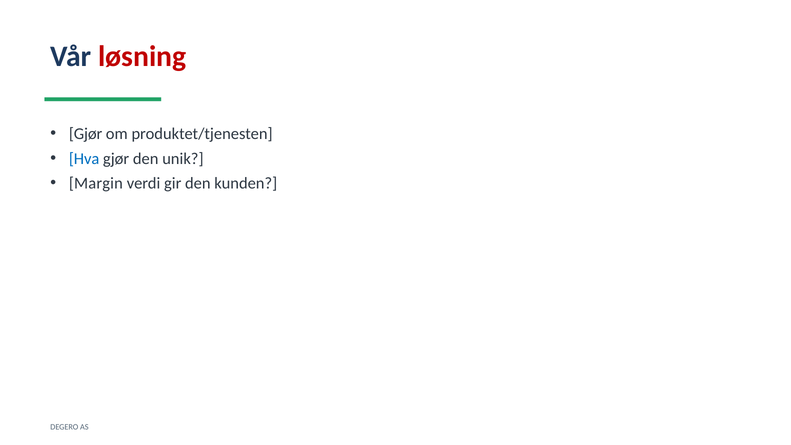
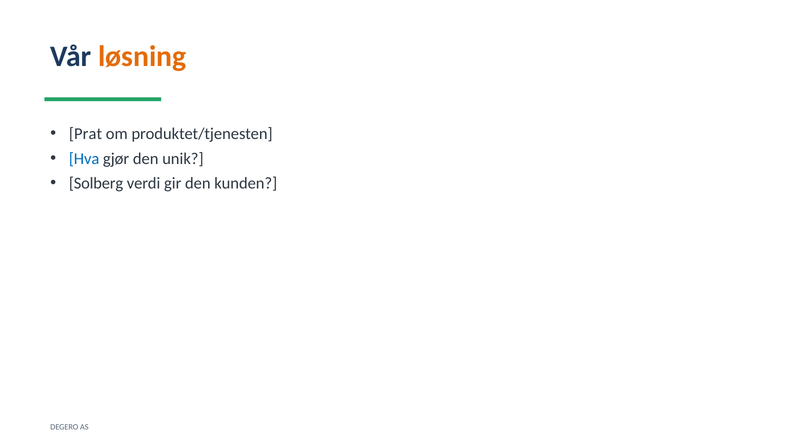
løsning colour: red -> orange
Gjør at (86, 134): Gjør -> Prat
Margin: Margin -> Solberg
